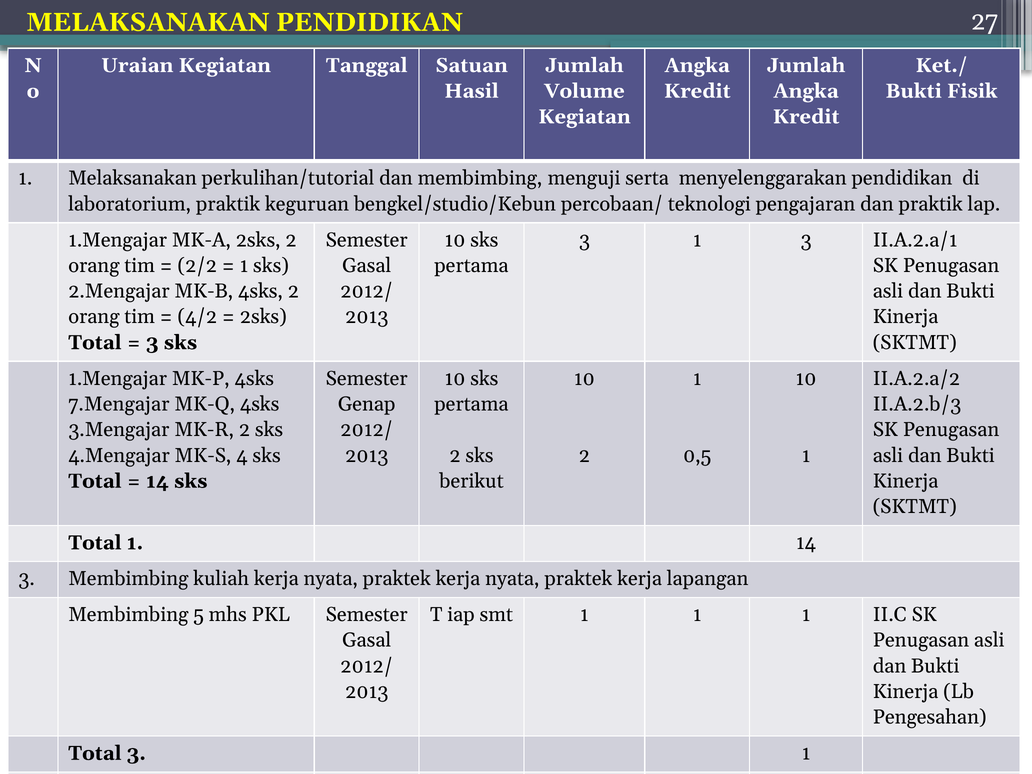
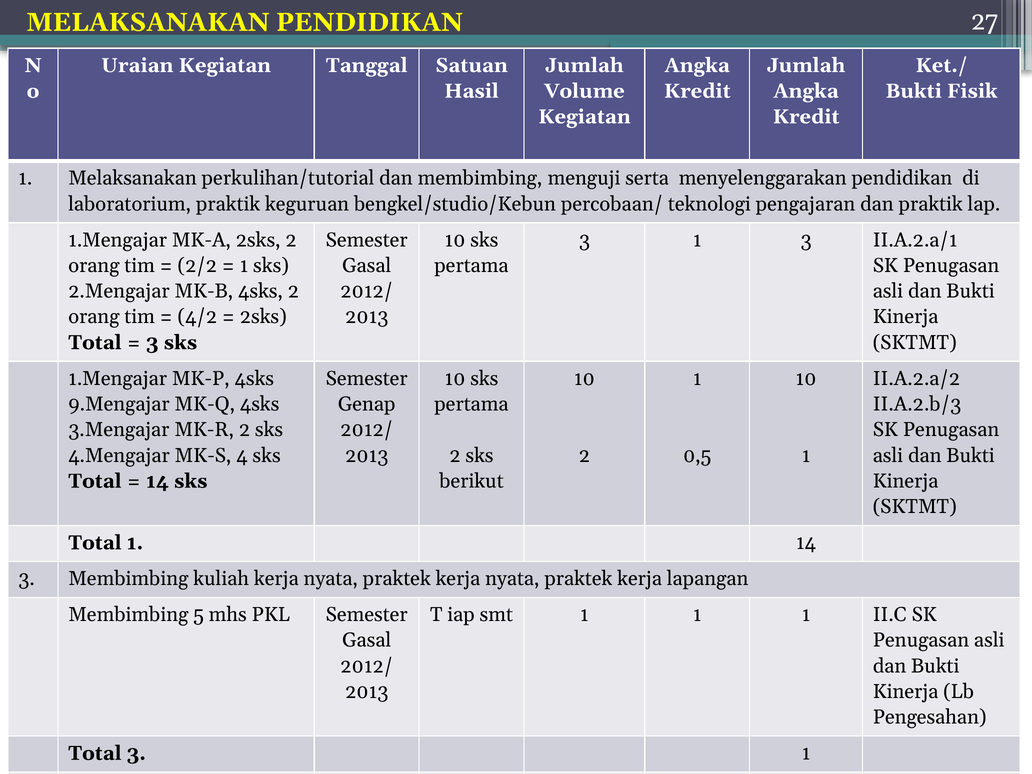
7.Mengajar: 7.Mengajar -> 9.Mengajar
